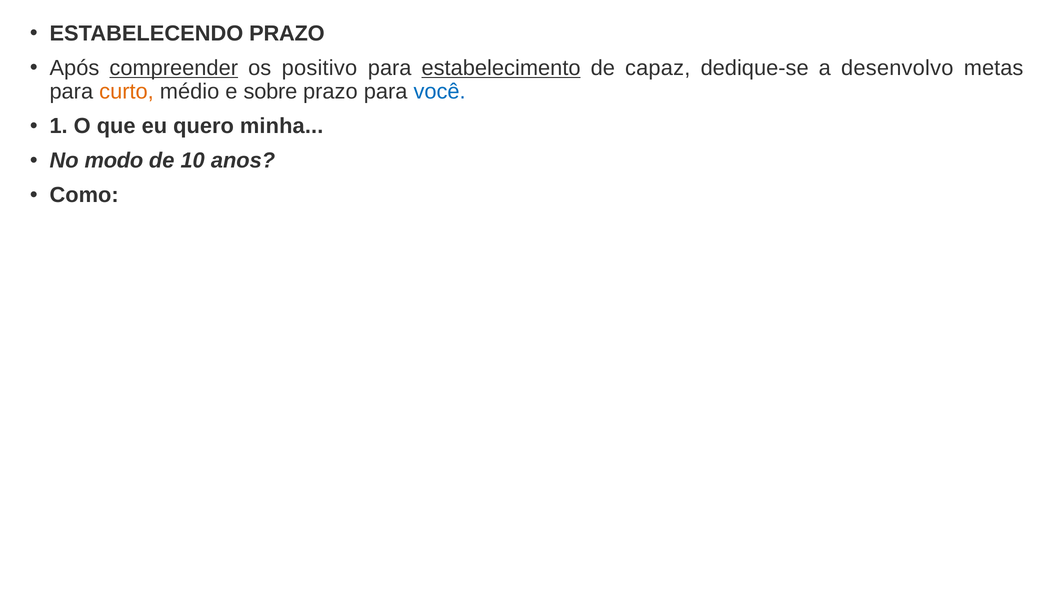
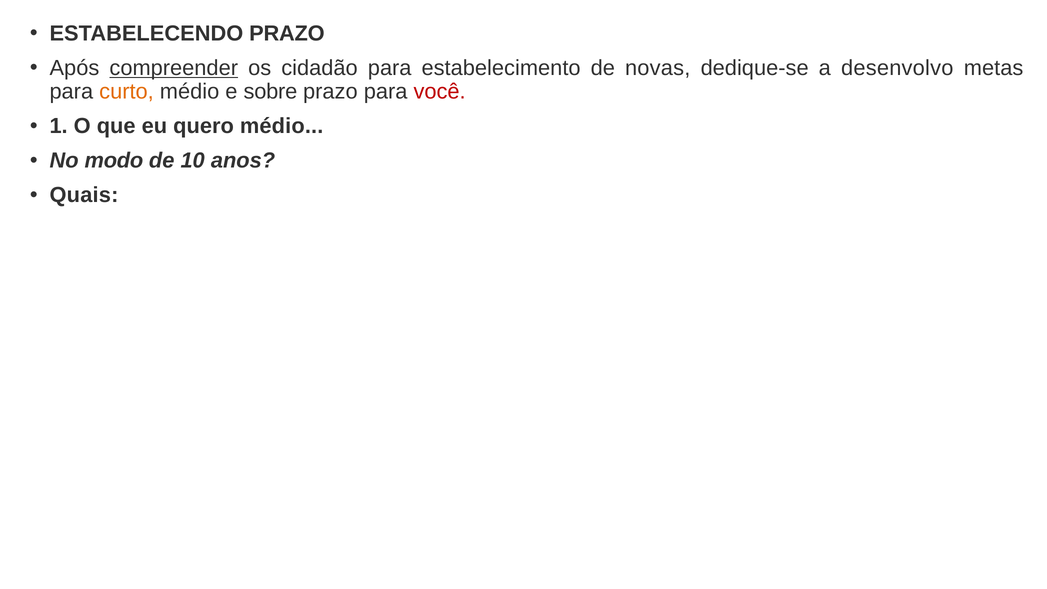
positivo: positivo -> cidadão
estabelecimento underline: present -> none
capaz: capaz -> novas
você colour: blue -> red
quero minha: minha -> médio
Como: Como -> Quais
